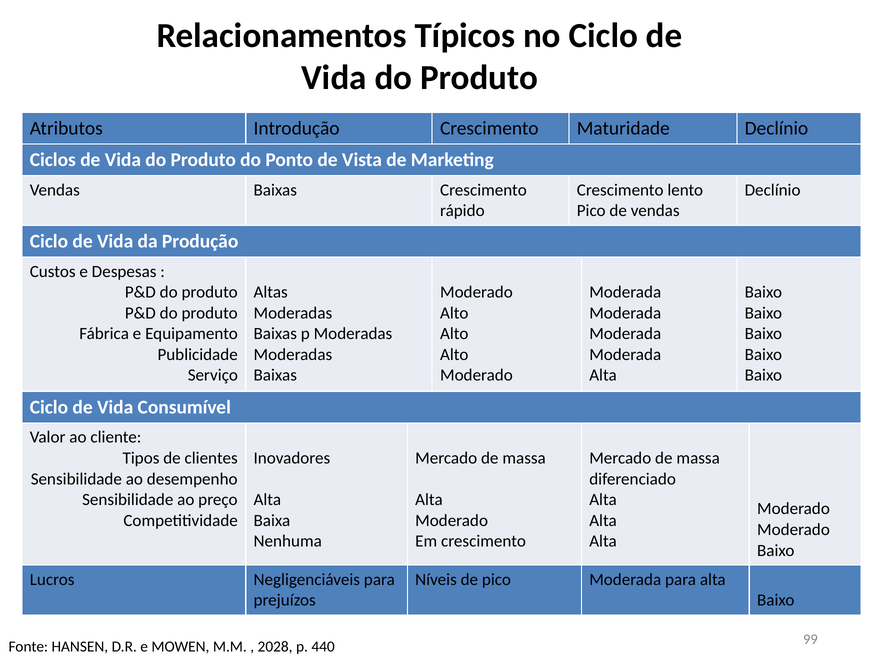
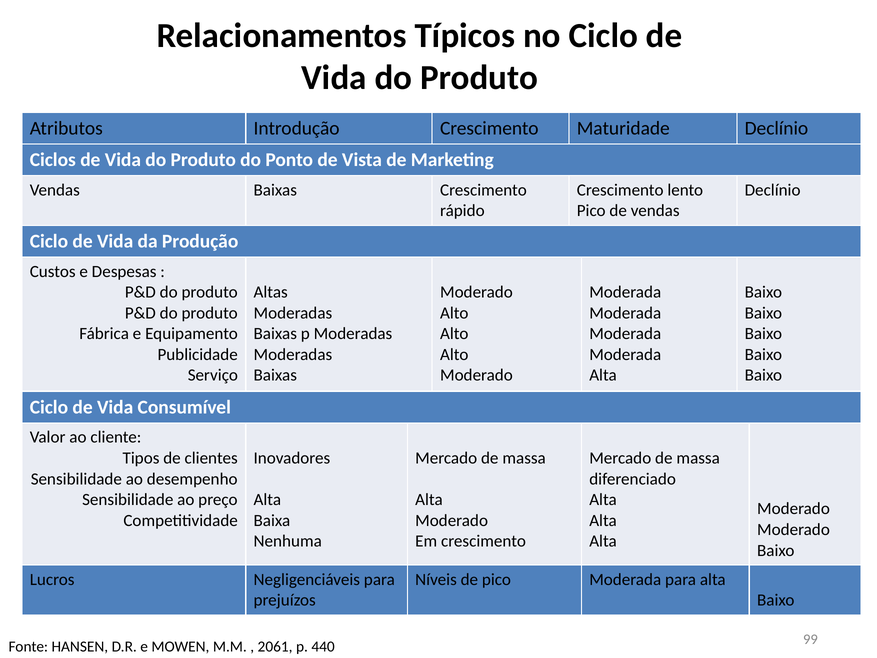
2028: 2028 -> 2061
